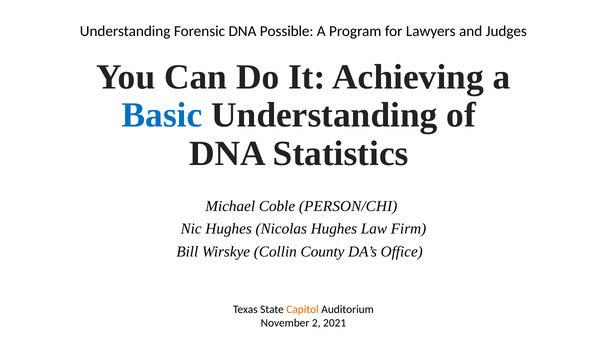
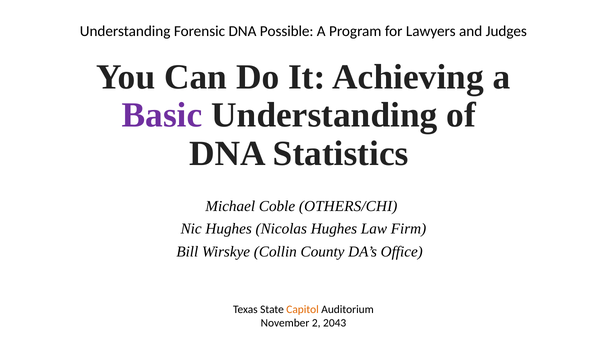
Basic colour: blue -> purple
PERSON/CHI: PERSON/CHI -> OTHERS/CHI
2021: 2021 -> 2043
